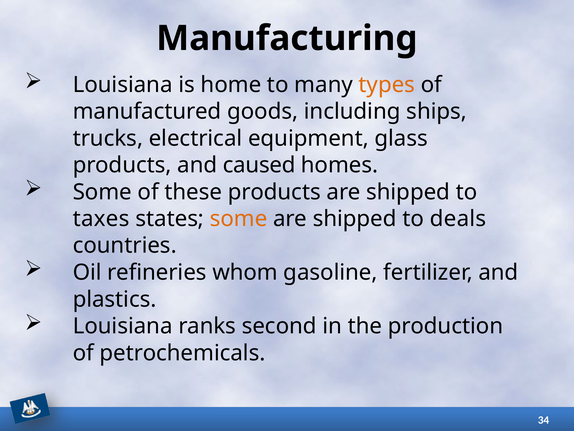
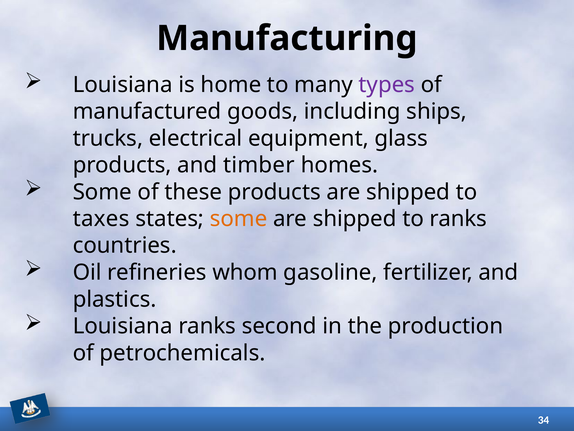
types colour: orange -> purple
caused: caused -> timber
to deals: deals -> ranks
